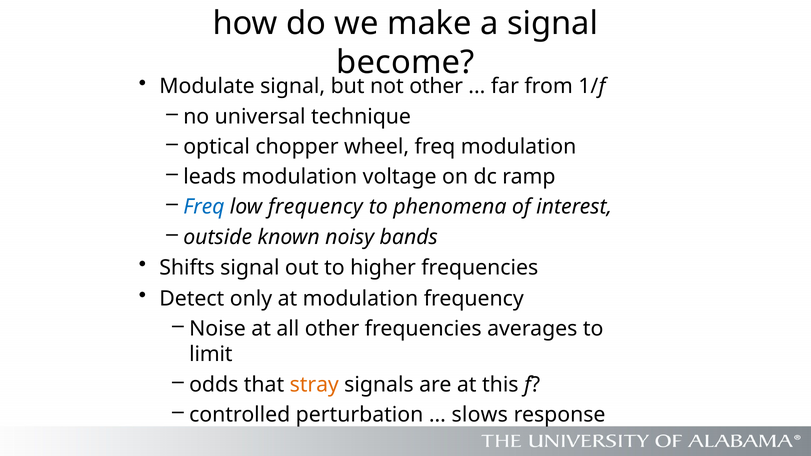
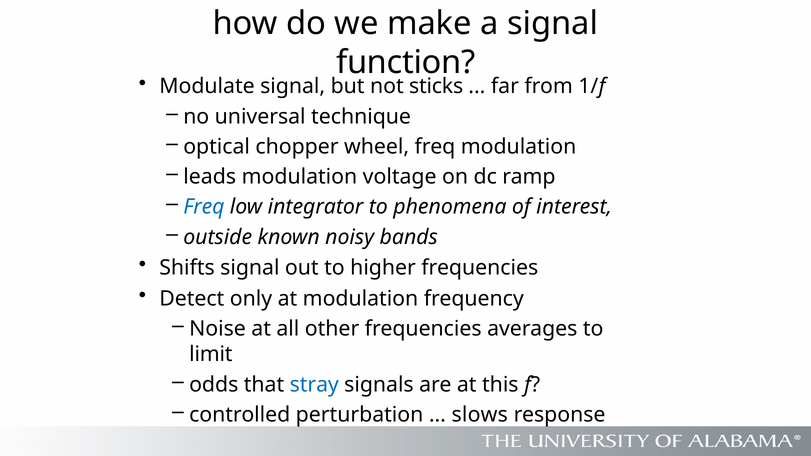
become: become -> function
not other: other -> sticks
low frequency: frequency -> integrator
stray colour: orange -> blue
